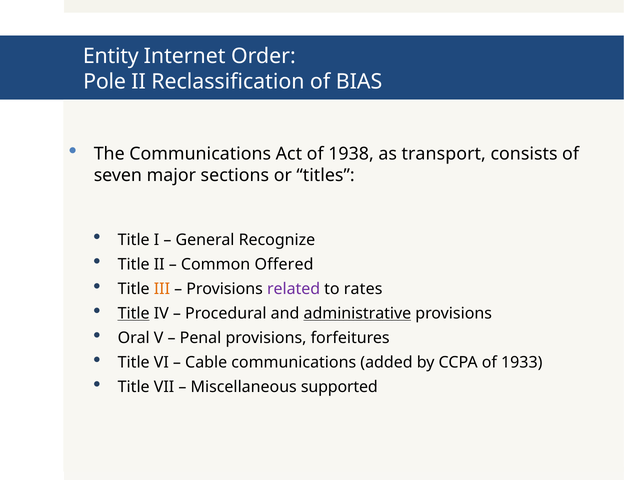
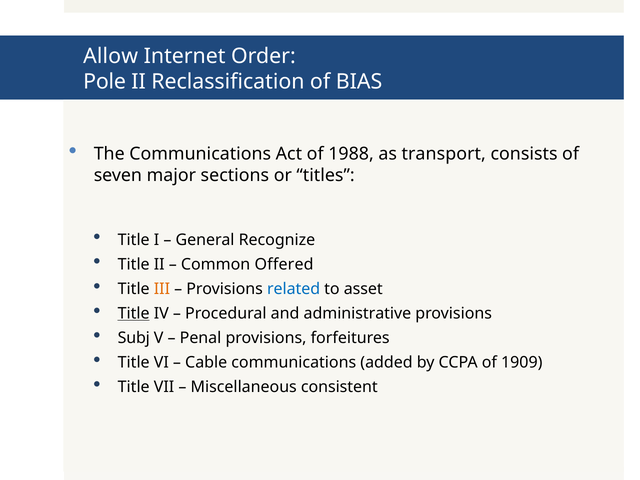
Entity: Entity -> Allow
1938: 1938 -> 1988
related colour: purple -> blue
rates: rates -> asset
administrative underline: present -> none
Oral: Oral -> Subj
1933: 1933 -> 1909
supported: supported -> consistent
